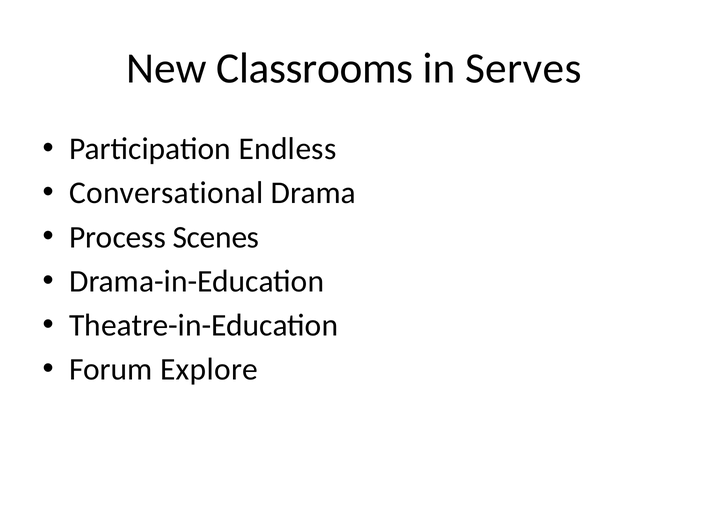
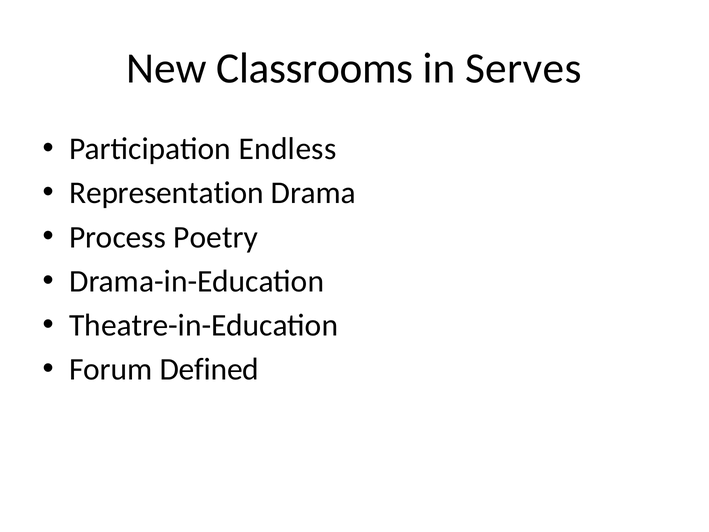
Conversational: Conversational -> Representation
Scenes: Scenes -> Poetry
Explore: Explore -> Defined
